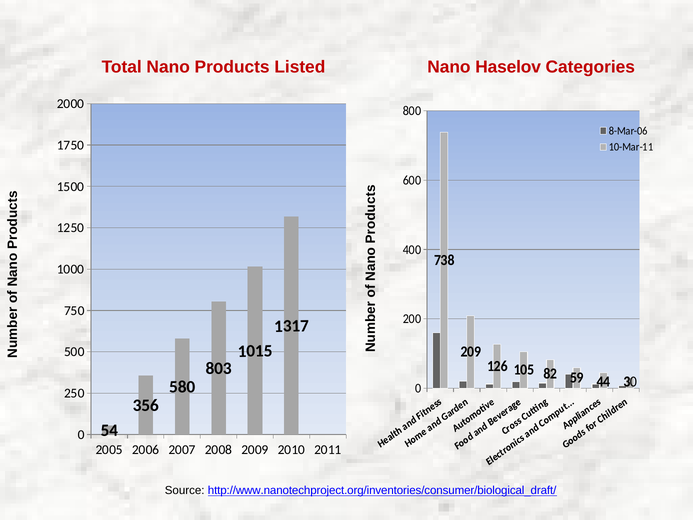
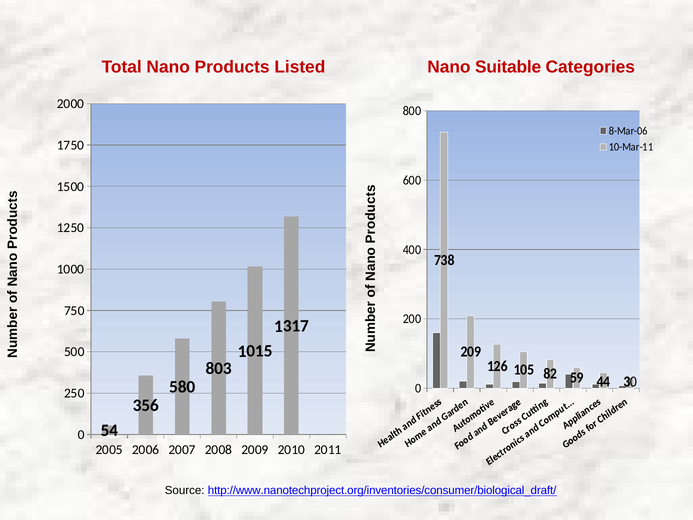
Haselov: Haselov -> Suitable
